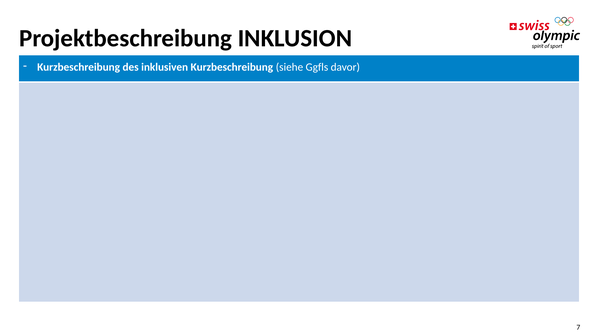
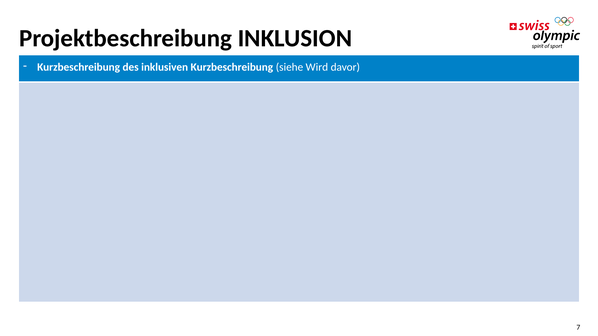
Ggfls: Ggfls -> Wird
